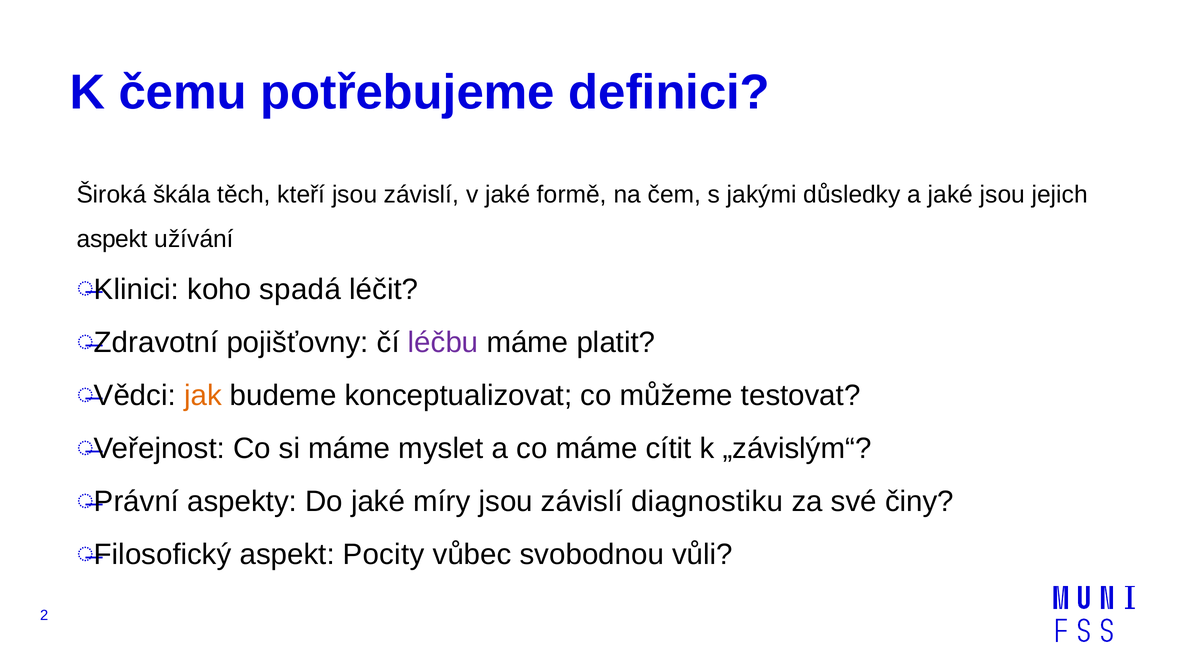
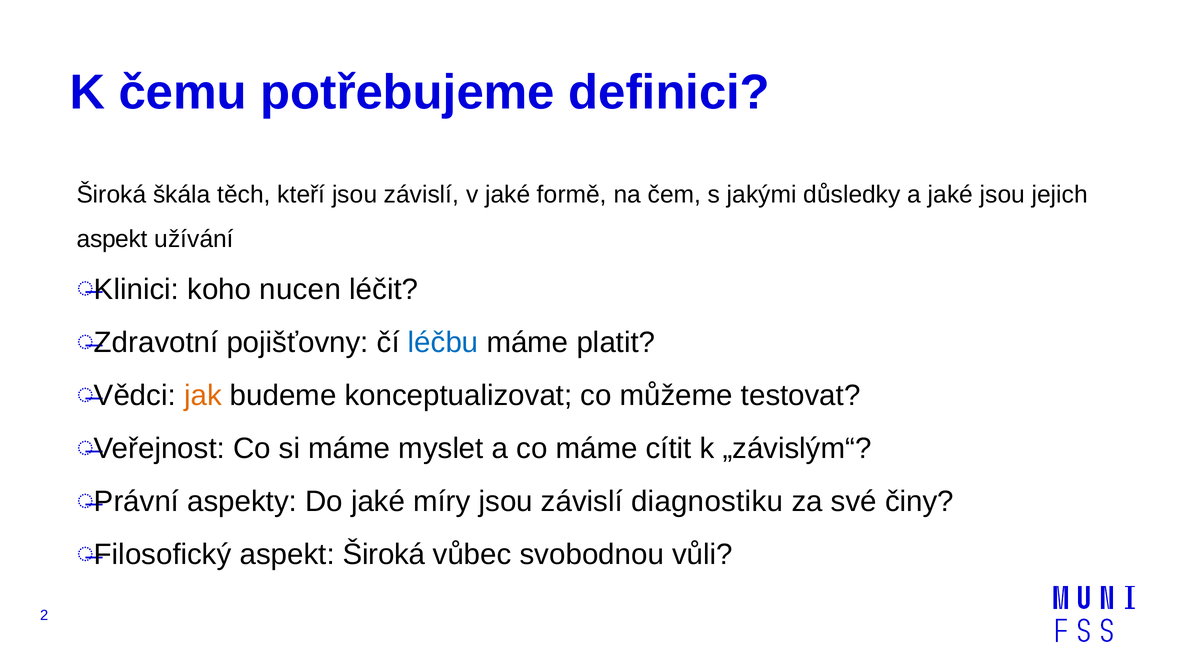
spadá: spadá -> nucen
léčbu colour: purple -> blue
aspekt Pocity: Pocity -> Široká
